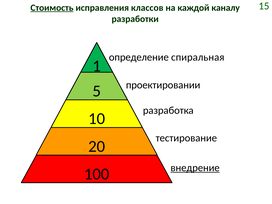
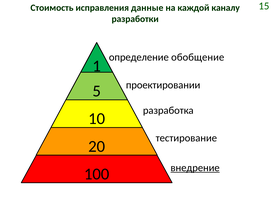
Стоимость underline: present -> none
классов: классов -> данные
спиральная: спиральная -> обобщение
